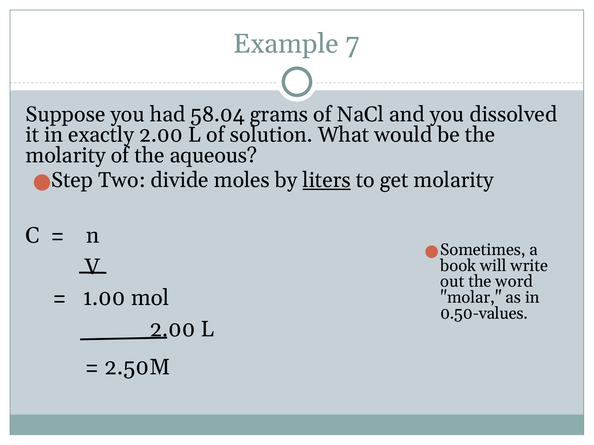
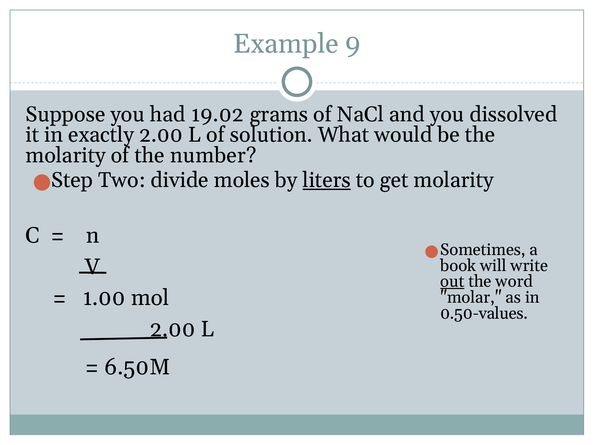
7: 7 -> 9
58.04: 58.04 -> 19.02
aqueous: aqueous -> number
out underline: none -> present
2.50M: 2.50M -> 6.50M
